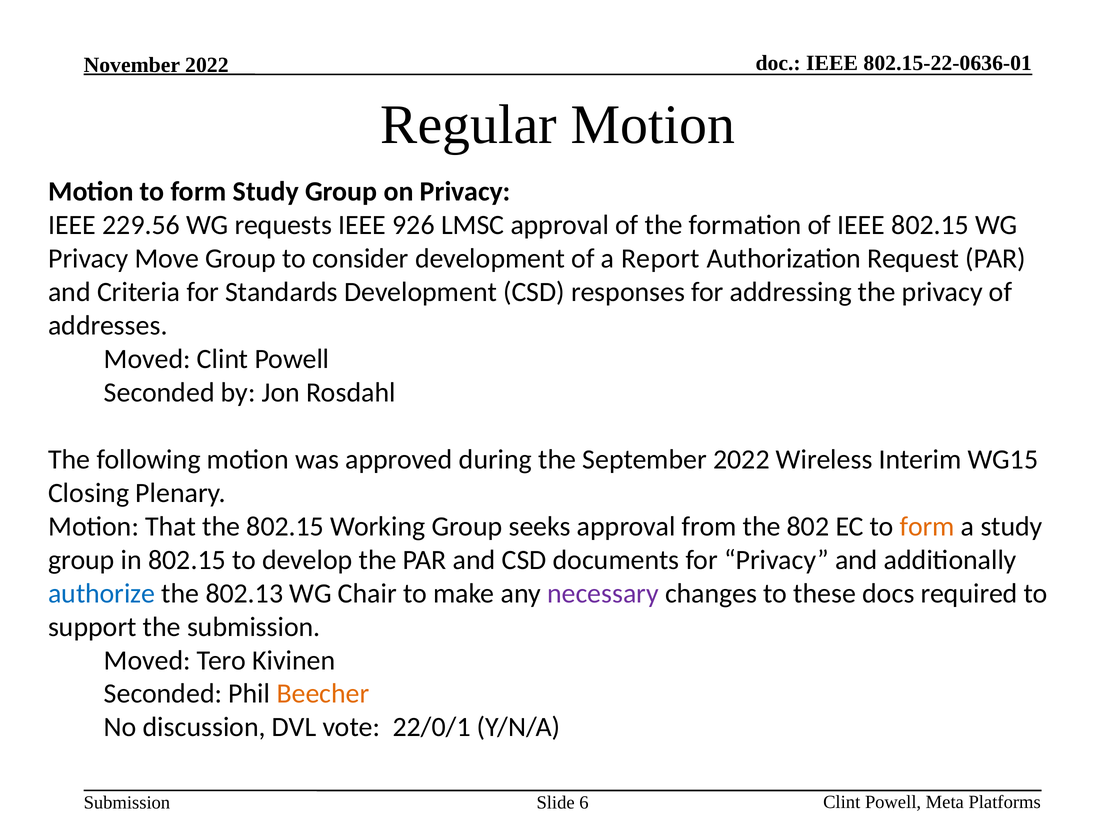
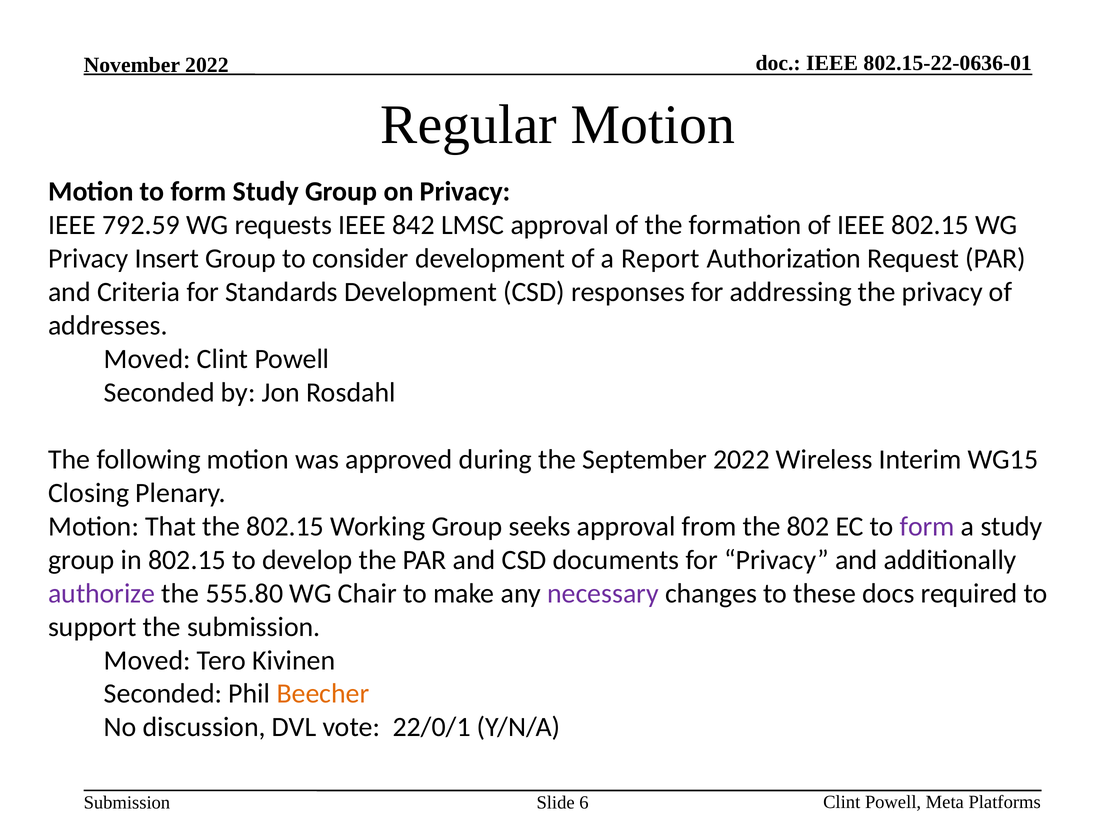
229.56: 229.56 -> 792.59
926: 926 -> 842
Move: Move -> Insert
form at (927, 526) colour: orange -> purple
authorize colour: blue -> purple
802.13: 802.13 -> 555.80
